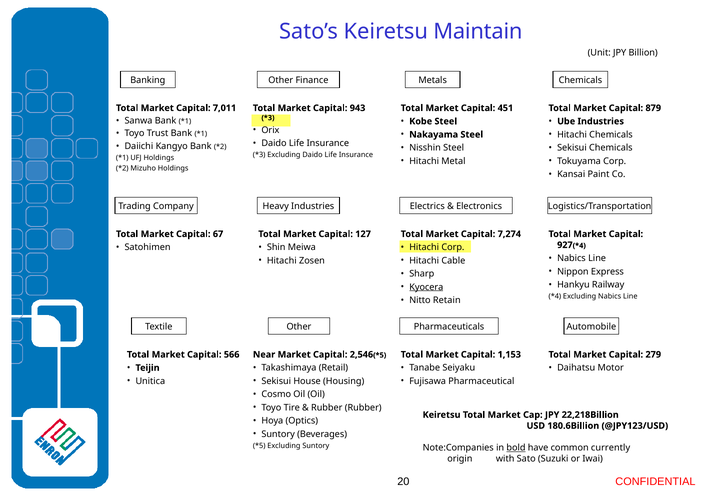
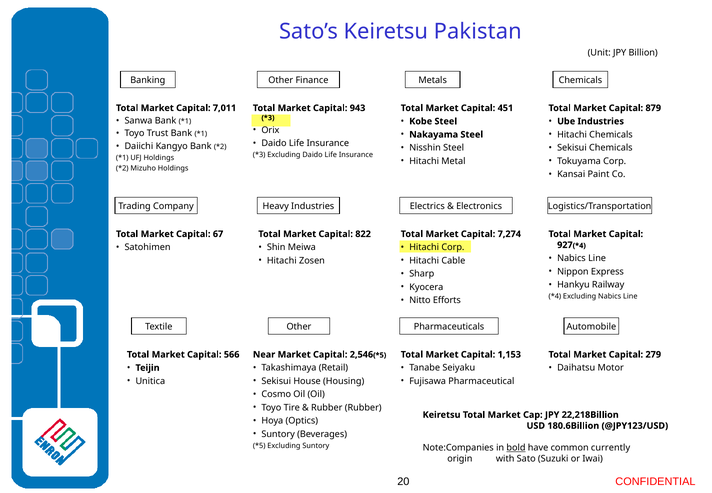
Maintain: Maintain -> Pakistan
127: 127 -> 822
Kyocera underline: present -> none
Retain: Retain -> Efforts
